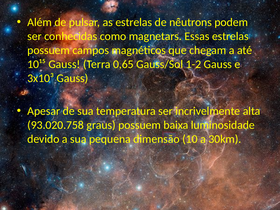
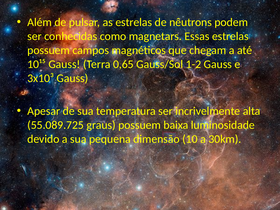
93.020.758: 93.020.758 -> 55.089.725
